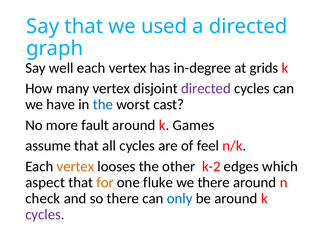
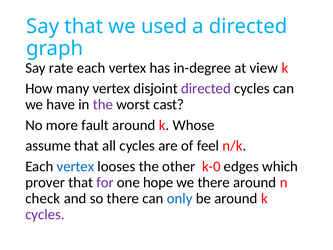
well: well -> rate
grids: grids -> view
the at (103, 104) colour: blue -> purple
Games: Games -> Whose
vertex at (75, 166) colour: orange -> blue
k-2: k-2 -> k-0
aspect: aspect -> prover
for colour: orange -> purple
fluke: fluke -> hope
